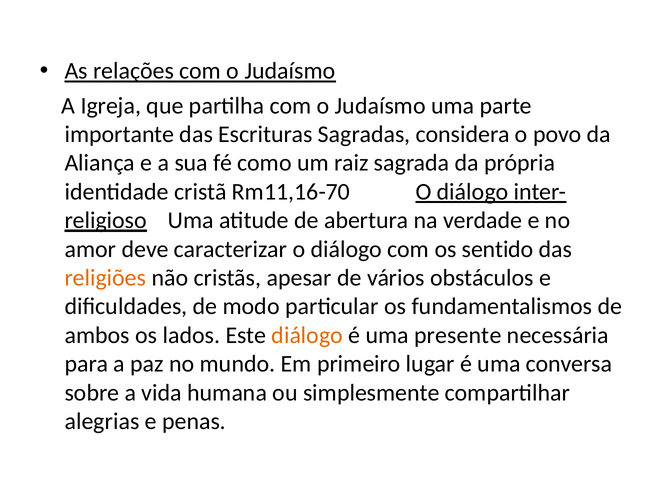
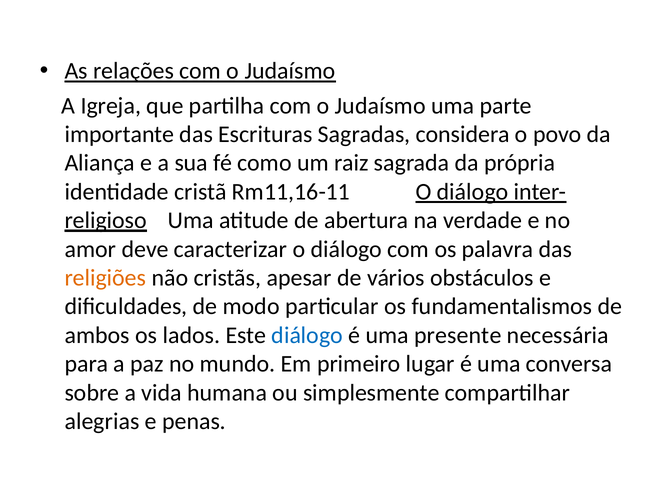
Rm11,16-70: Rm11,16-70 -> Rm11,16-11
sentido: sentido -> palavra
diálogo at (307, 335) colour: orange -> blue
